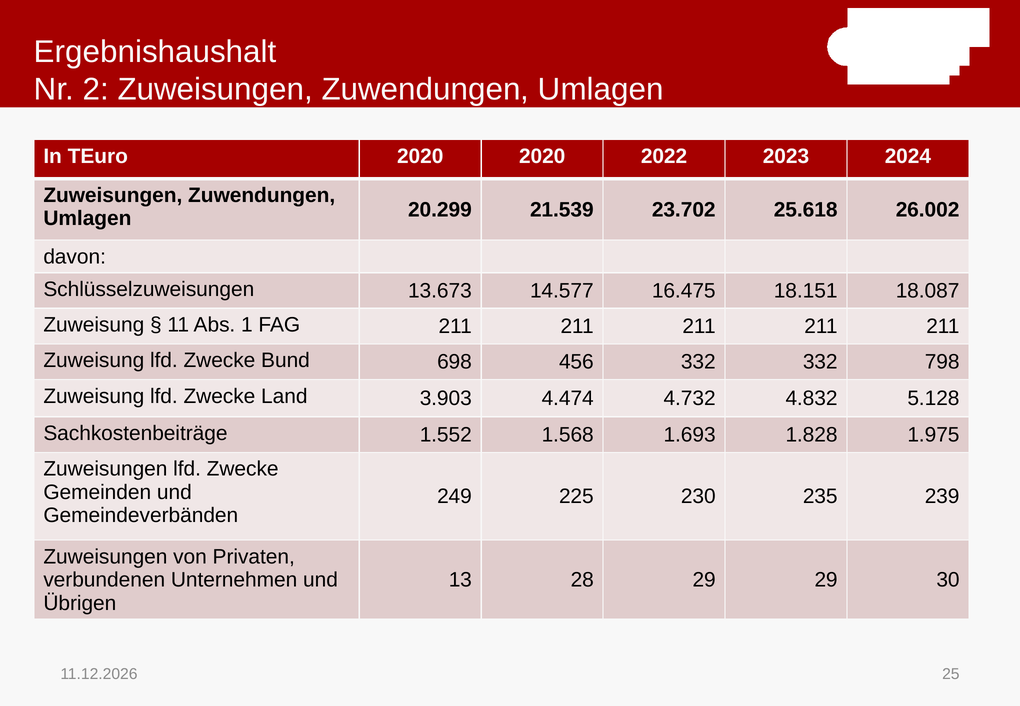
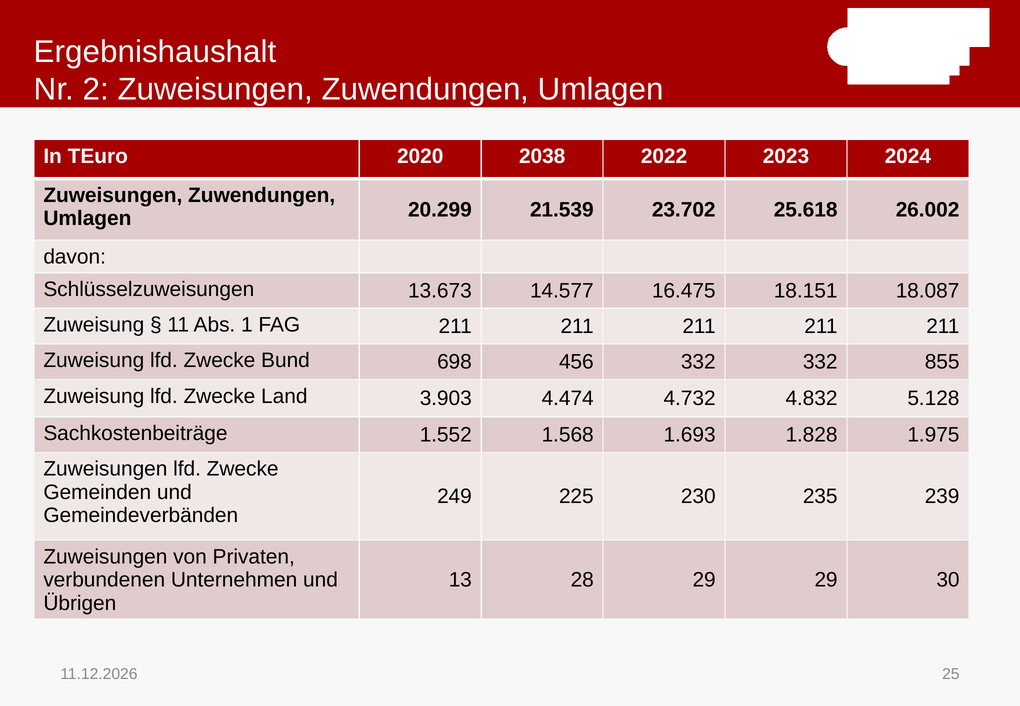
2020 2020: 2020 -> 2038
798: 798 -> 855
